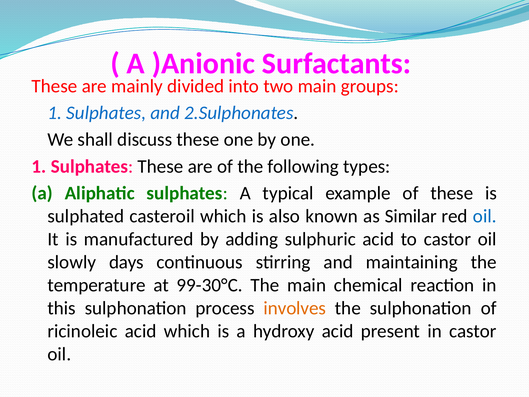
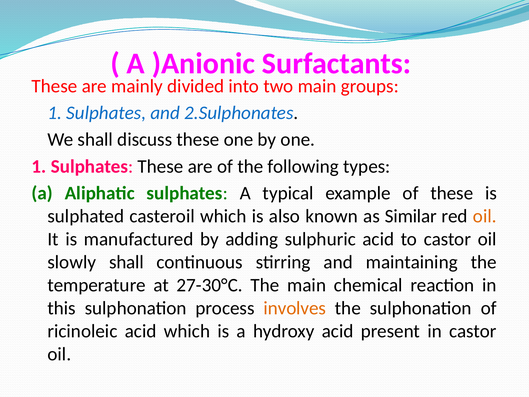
oil at (485, 216) colour: blue -> orange
slowly days: days -> shall
99-30°C: 99-30°C -> 27-30°C
